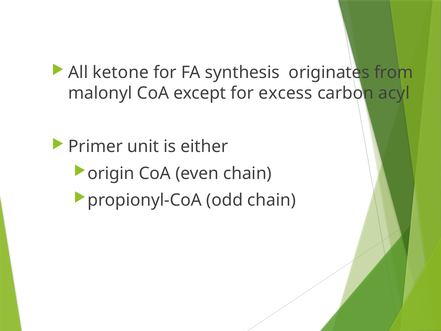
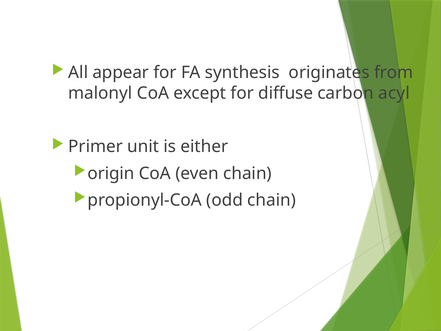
ketone: ketone -> appear
excess: excess -> diffuse
